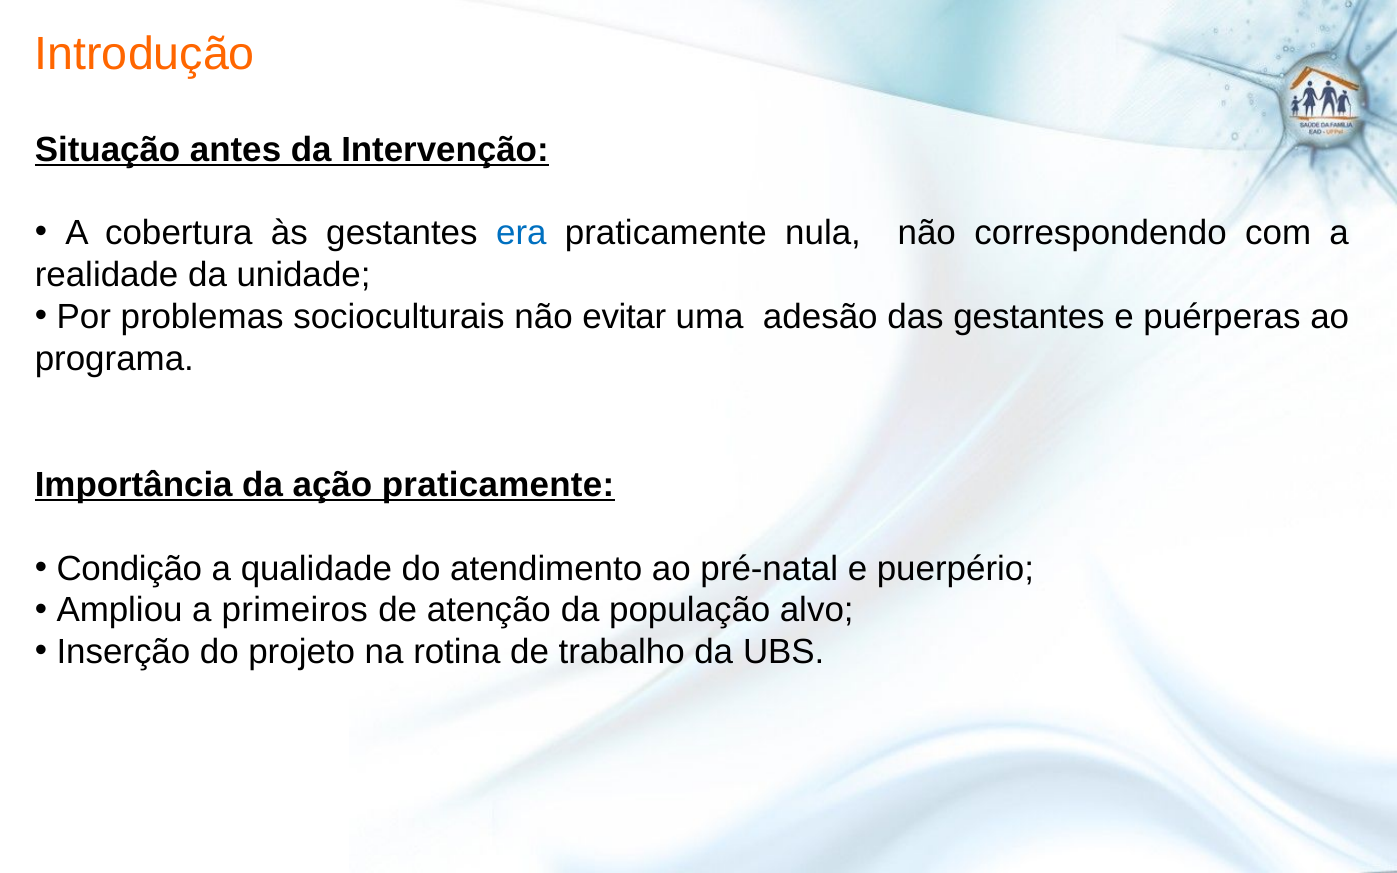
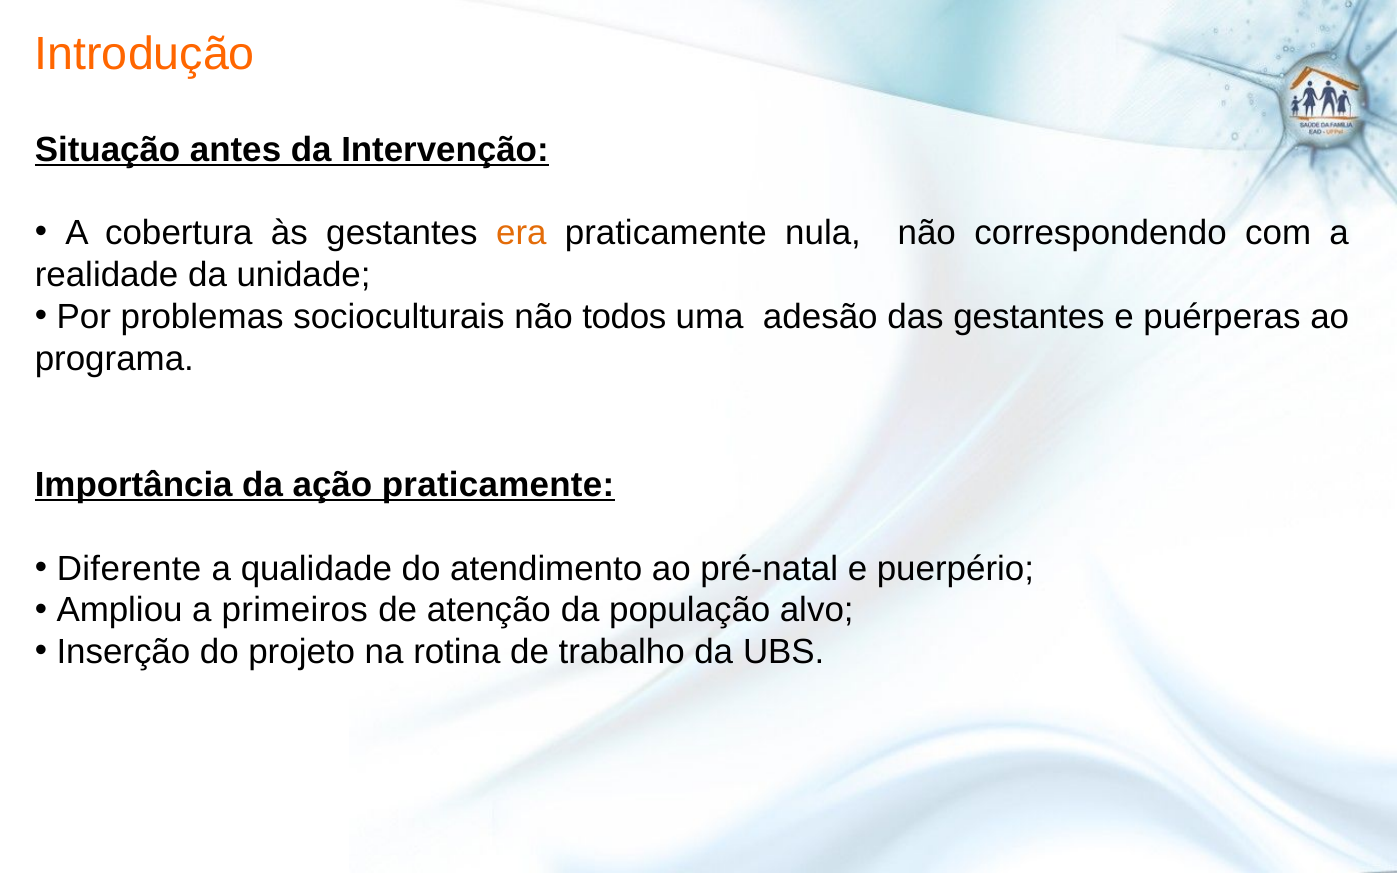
era colour: blue -> orange
evitar: evitar -> todos
Condição: Condição -> Diferente
